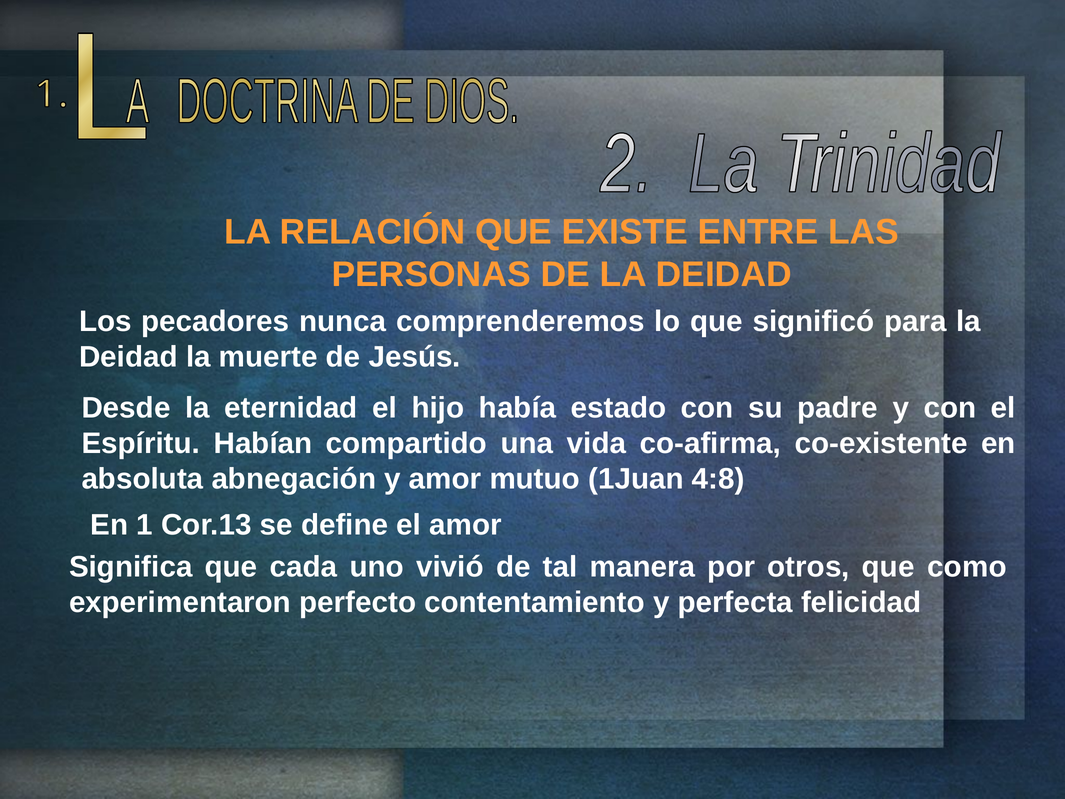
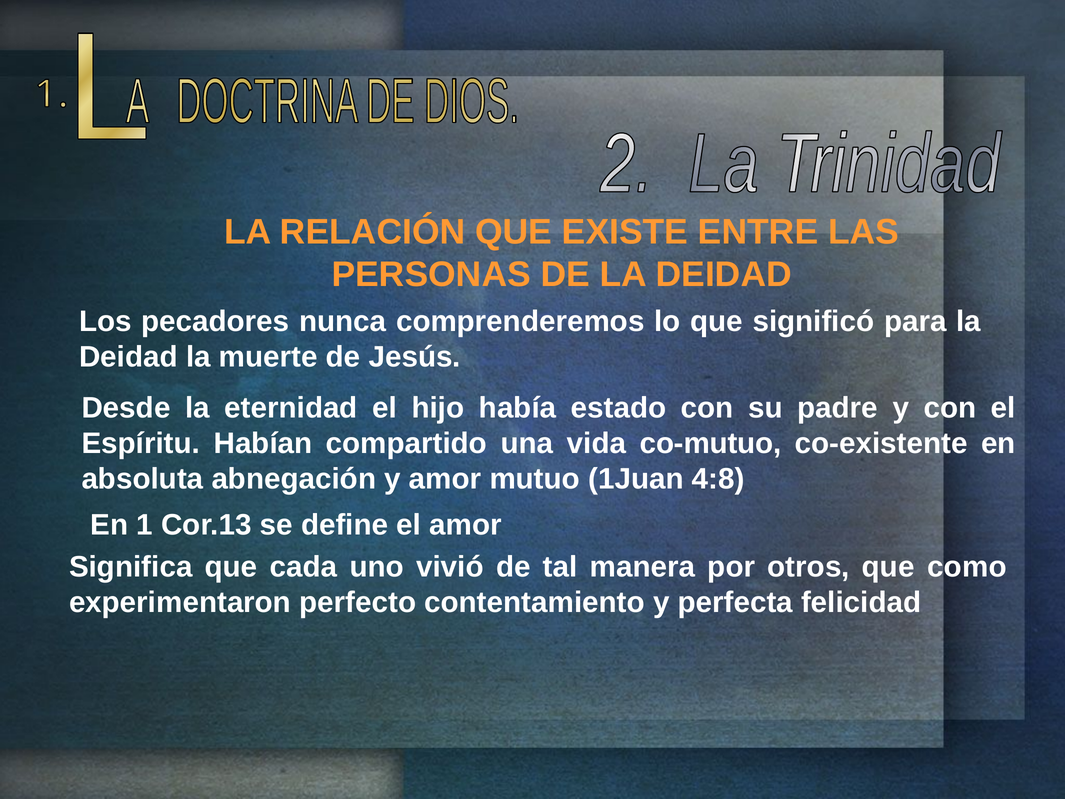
co-afirma: co-afirma -> co-mutuo
